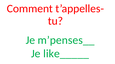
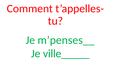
like_____: like_____ -> ville_____
